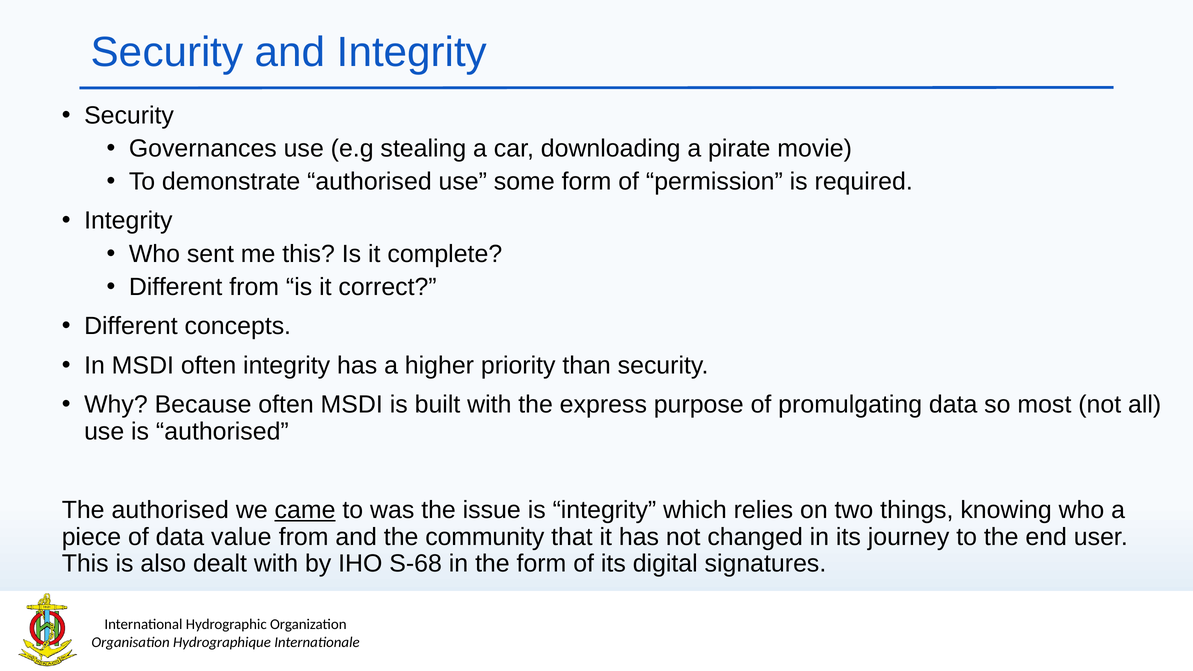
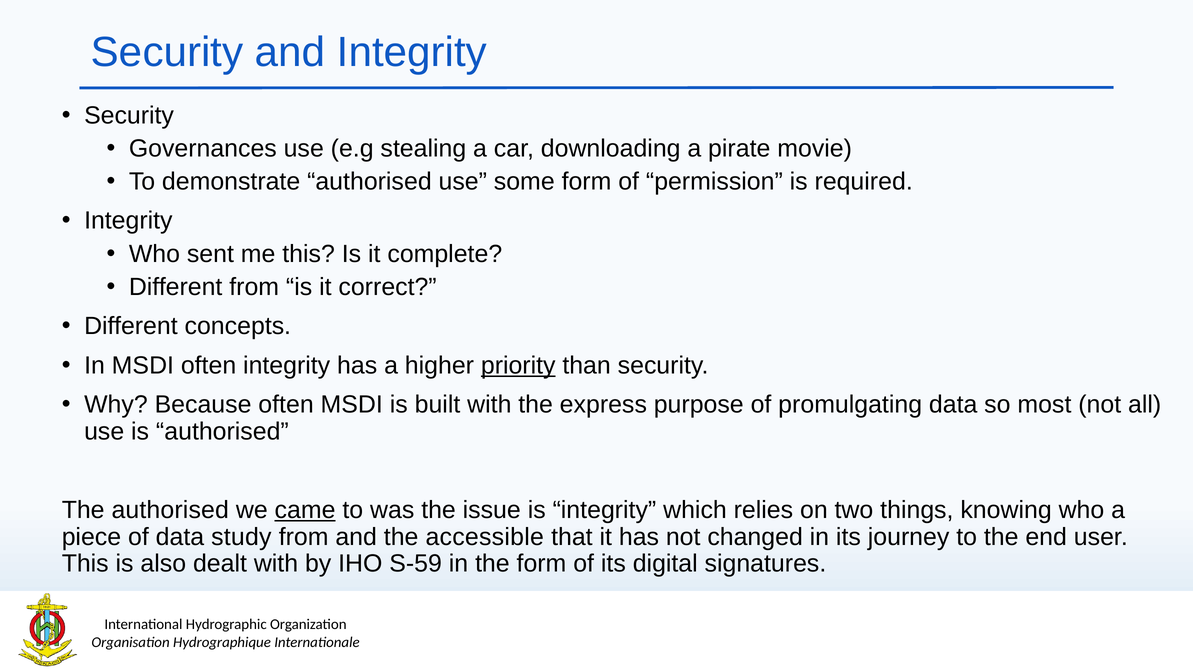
priority underline: none -> present
value: value -> study
community: community -> accessible
S-68: S-68 -> S-59
